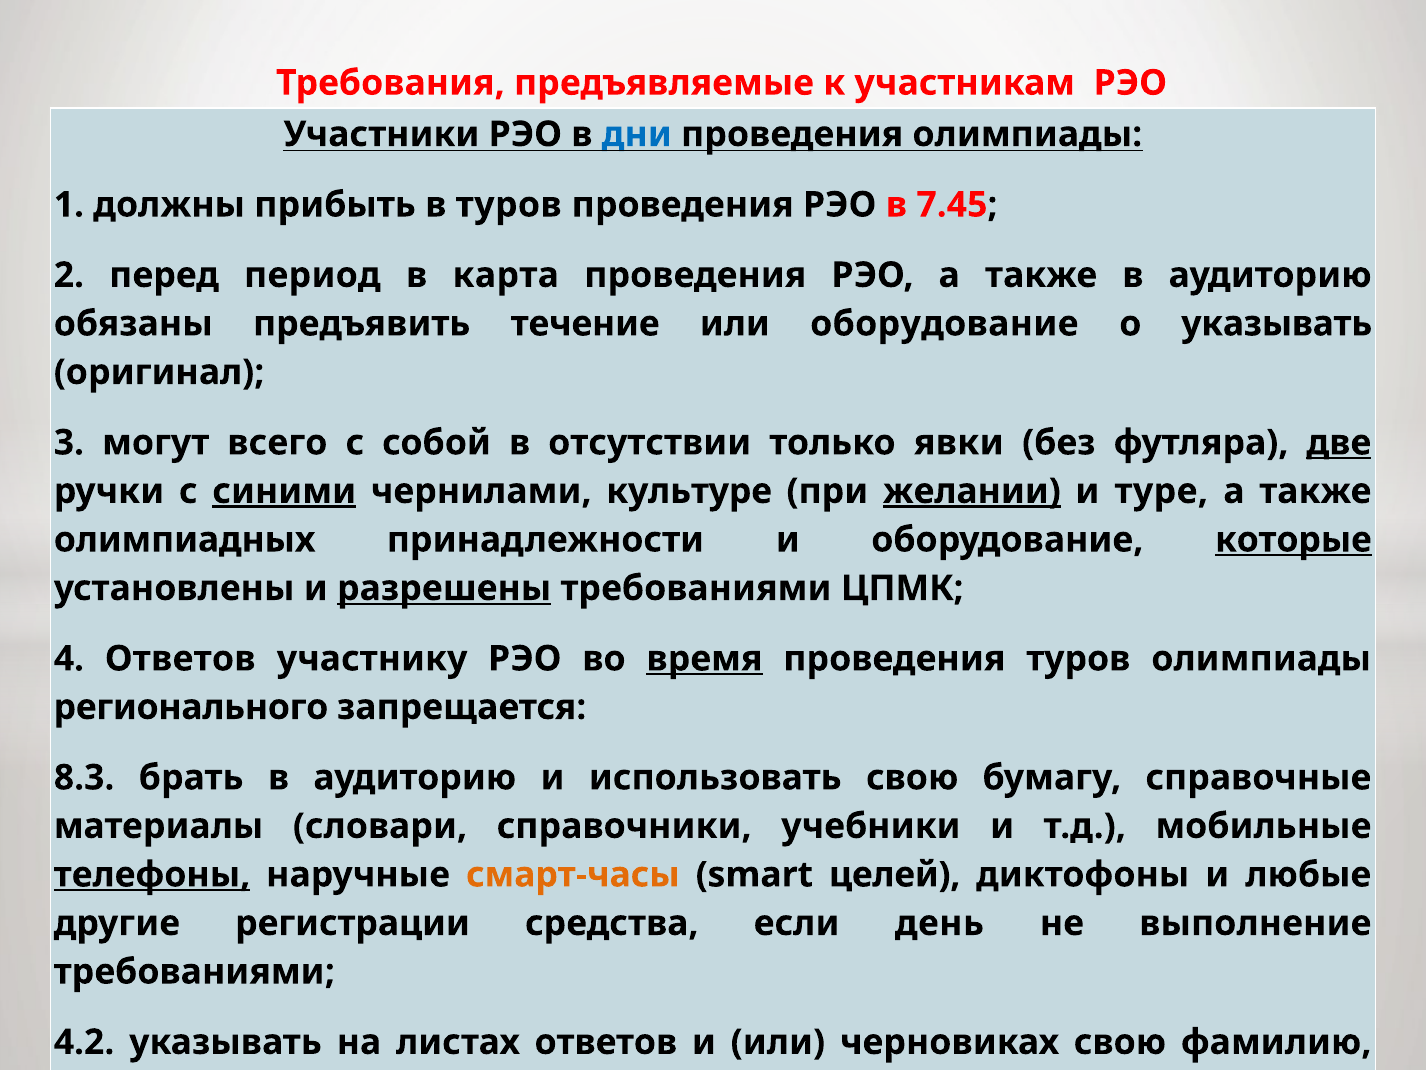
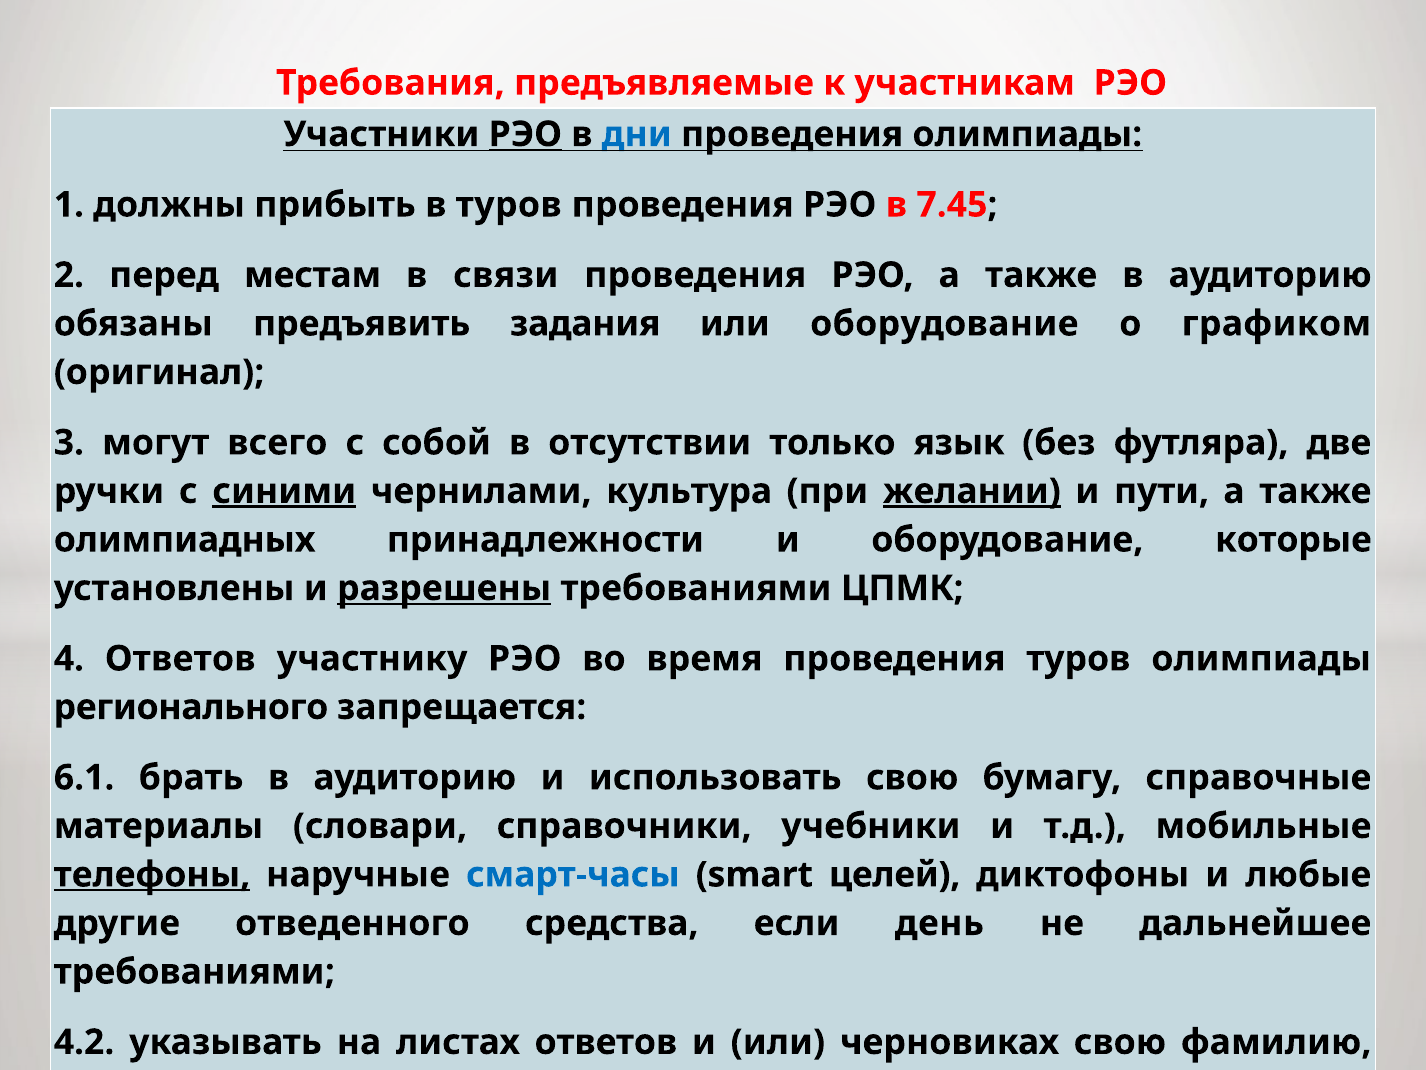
РЭО at (525, 134) underline: none -> present
период: период -> местам
карта: карта -> связи
течение: течение -> задания
о указывать: указывать -> графиком
явки: явки -> язык
две underline: present -> none
культуре: культуре -> культура
туре: туре -> пути
которые underline: present -> none
время underline: present -> none
8.3: 8.3 -> 6.1
смарт-часы colour: orange -> blue
регистрации: регистрации -> отведенного
выполнение: выполнение -> дальнейшее
